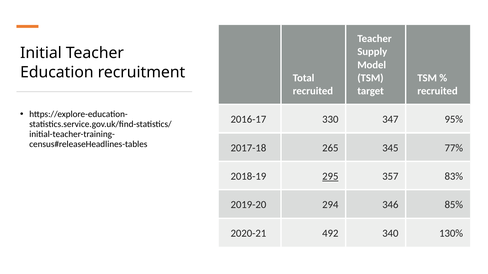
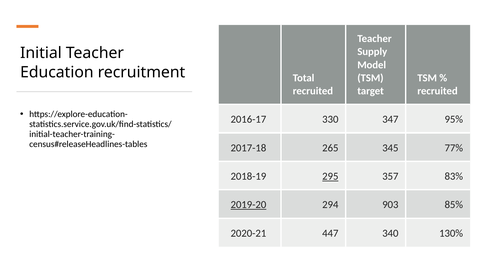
2019-20 underline: none -> present
346: 346 -> 903
492: 492 -> 447
